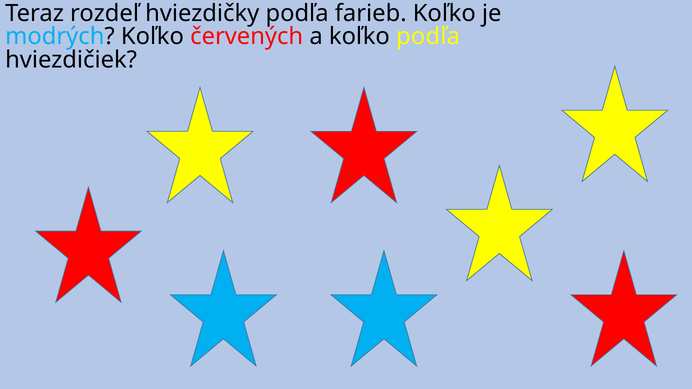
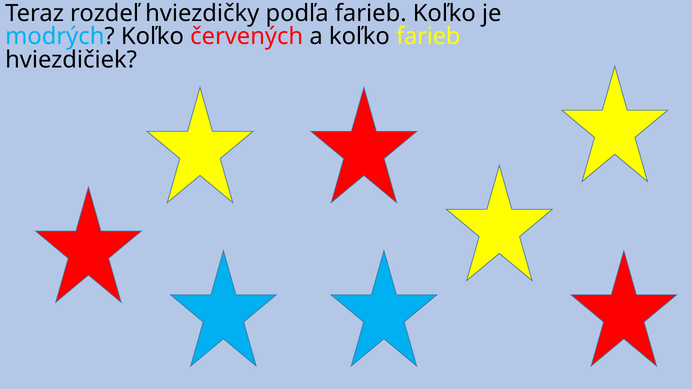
koľko podľa: podľa -> farieb
